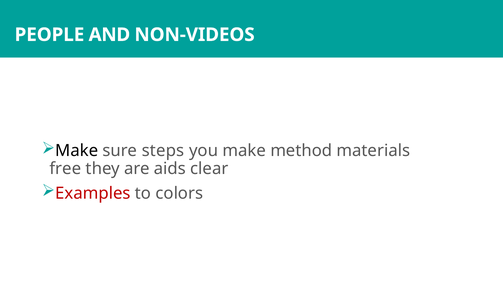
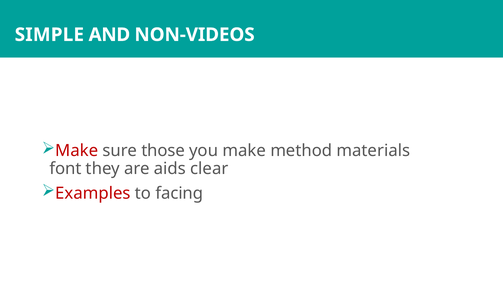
PEOPLE: PEOPLE -> SIMPLE
Make at (77, 151) colour: black -> red
steps: steps -> those
free: free -> font
colors: colors -> facing
